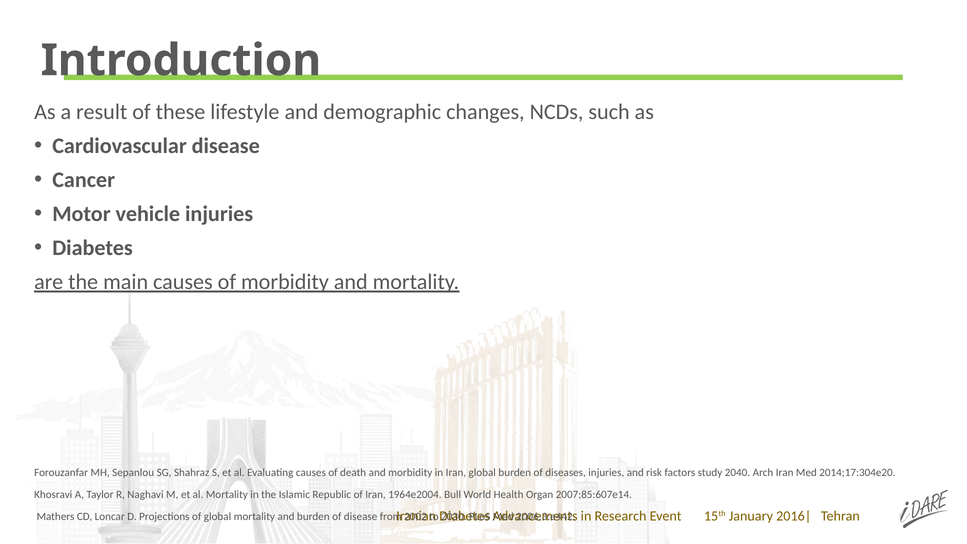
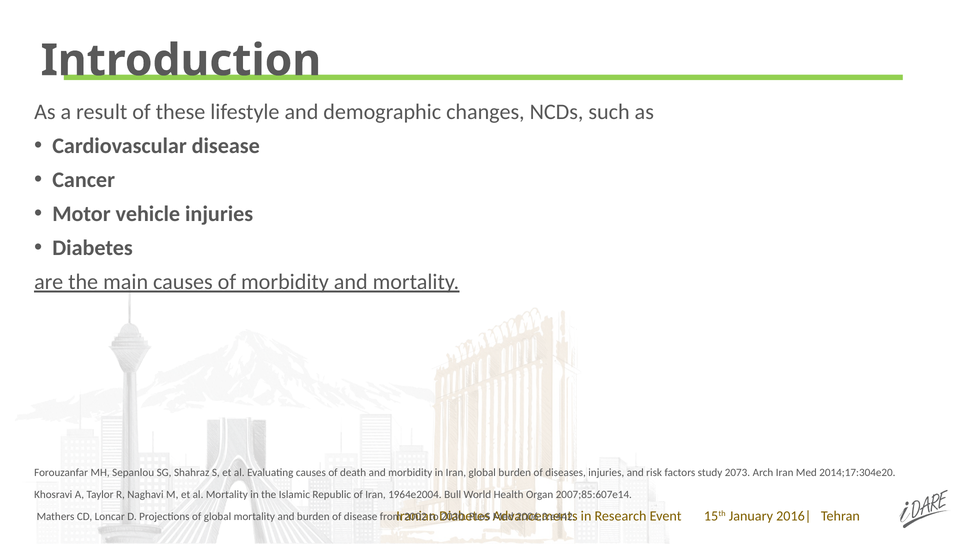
2040: 2040 -> 2073
